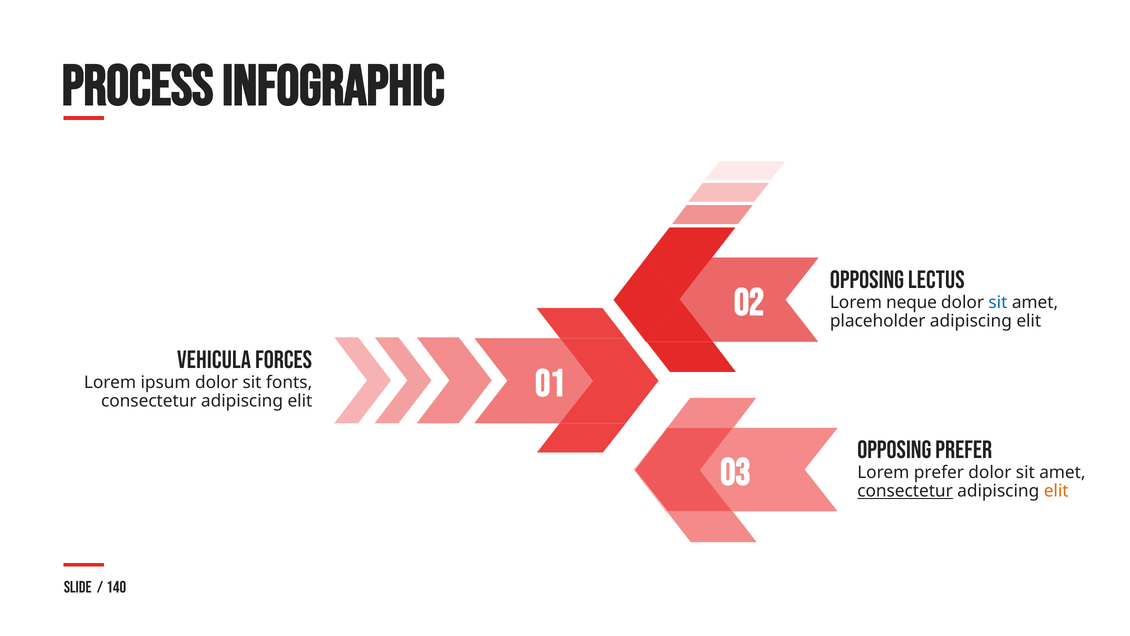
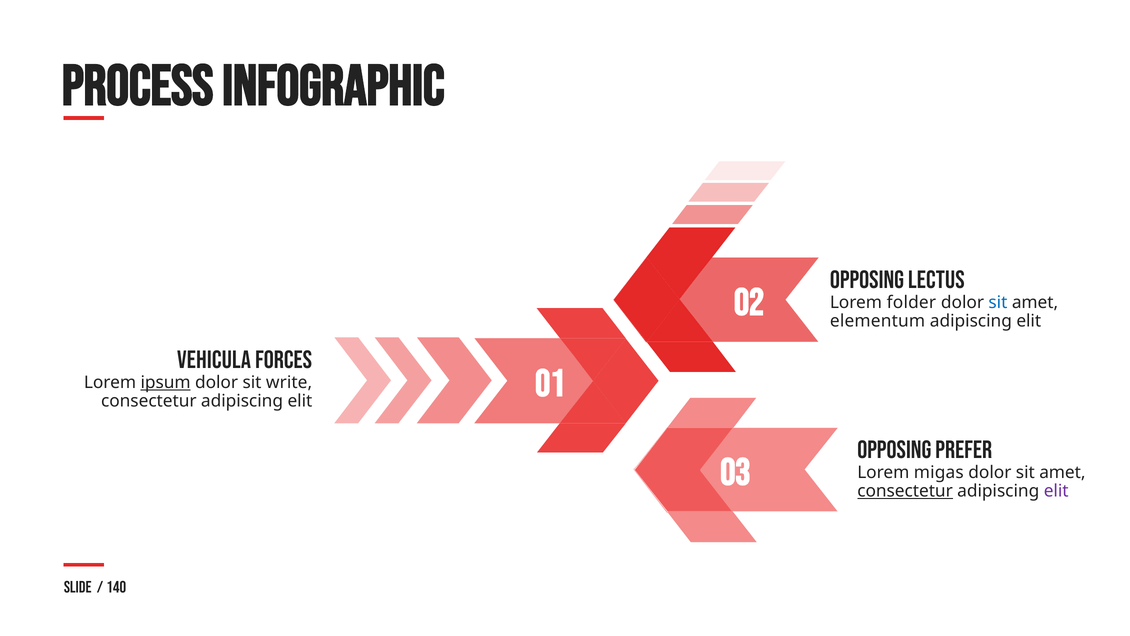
neque: neque -> folder
placeholder: placeholder -> elementum
ipsum underline: none -> present
fonts: fonts -> write
Lorem prefer: prefer -> migas
elit at (1056, 491) colour: orange -> purple
